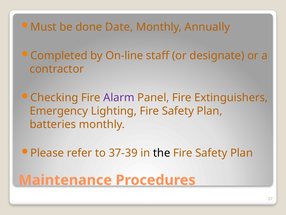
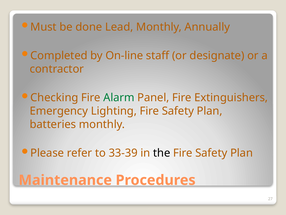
Date: Date -> Lead
Alarm colour: purple -> green
37-39: 37-39 -> 33-39
